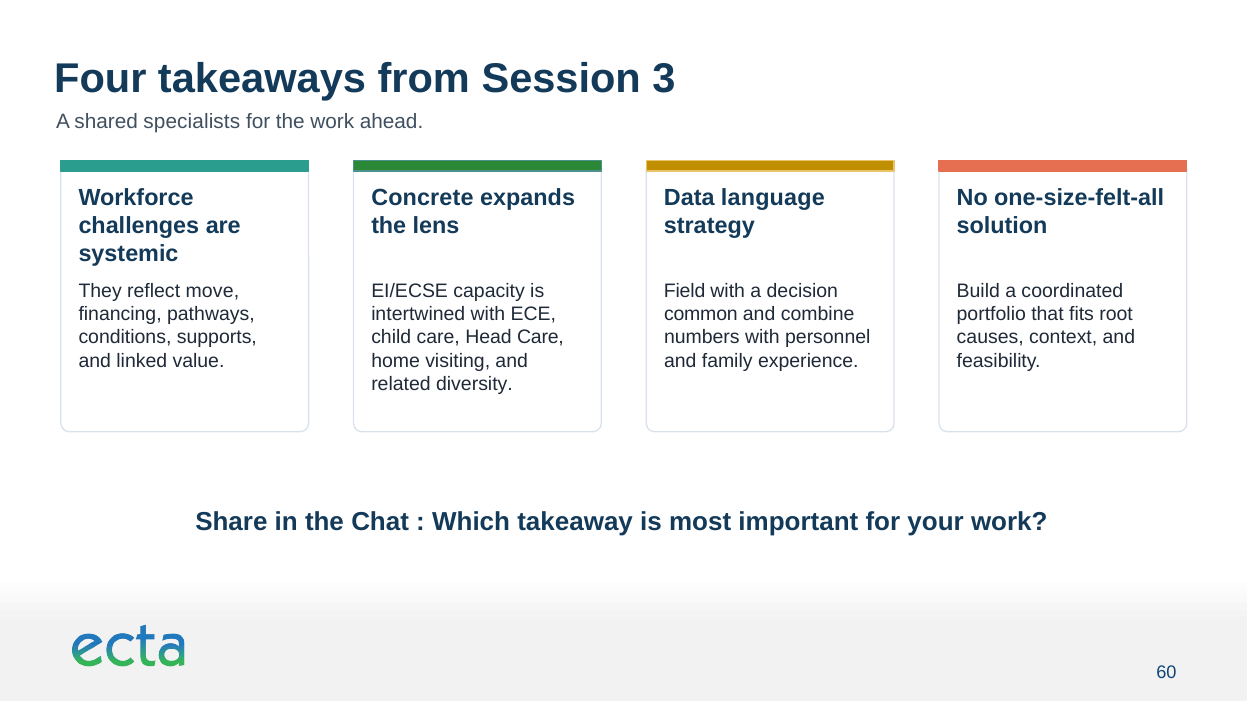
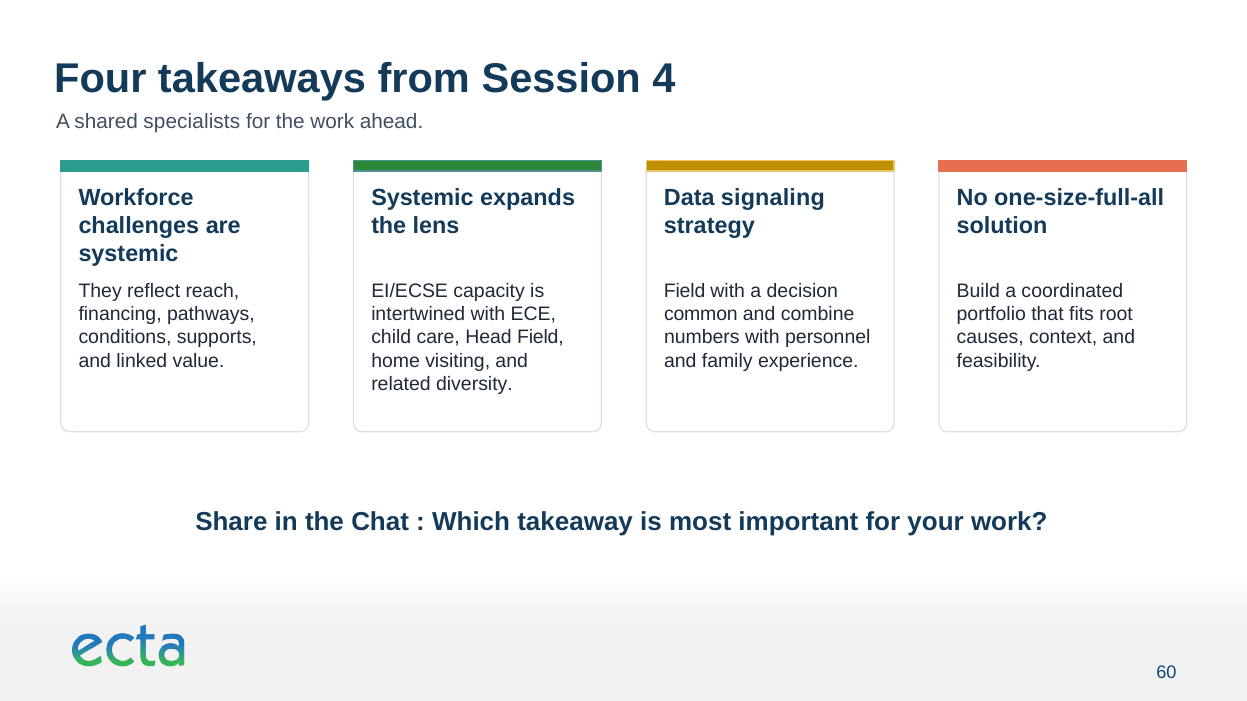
3: 3 -> 4
Concrete at (422, 198): Concrete -> Systemic
language: language -> signaling
one-size-felt-all: one-size-felt-all -> one-size-full-all
move: move -> reach
Head Care: Care -> Field
